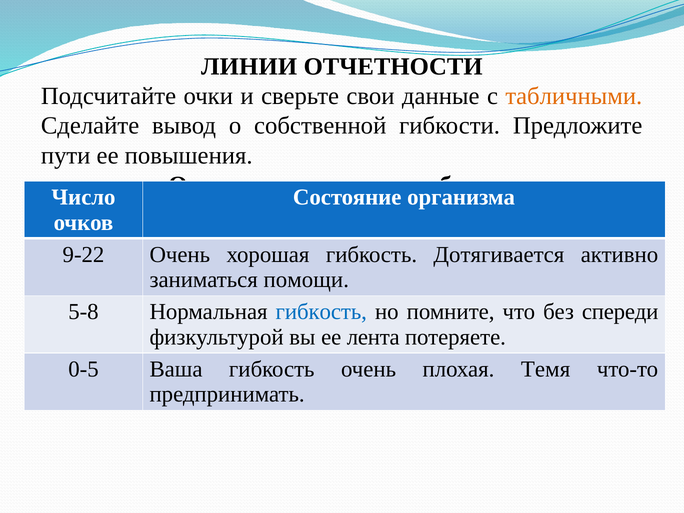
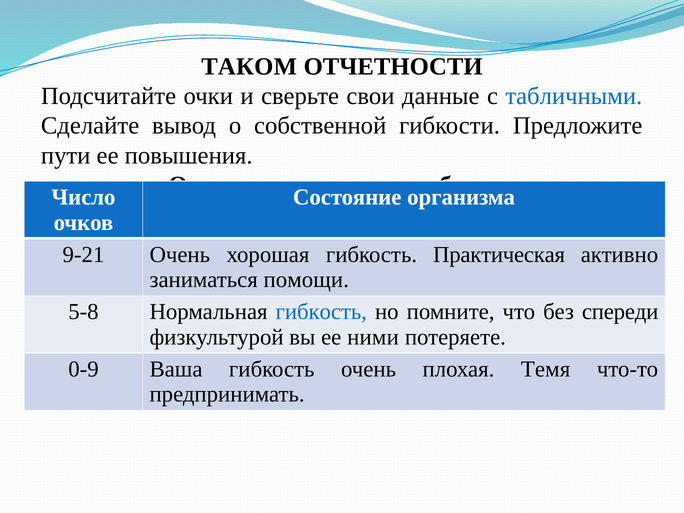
ЛИНИИ: ЛИНИИ -> ТАКОМ
табличными colour: orange -> blue
9-22: 9-22 -> 9-21
Дотягивается: Дотягивается -> Практическая
лента: лента -> ними
0-5: 0-5 -> 0-9
